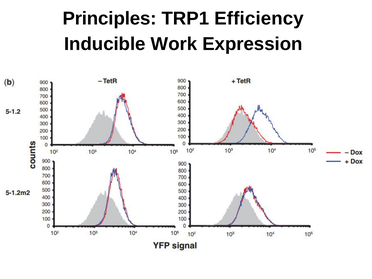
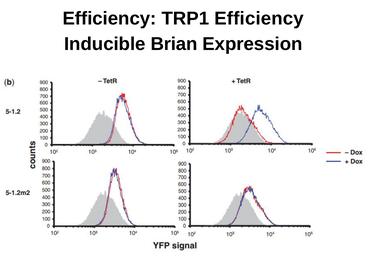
Principles at (110, 18): Principles -> Efficiency
Work: Work -> Brian
